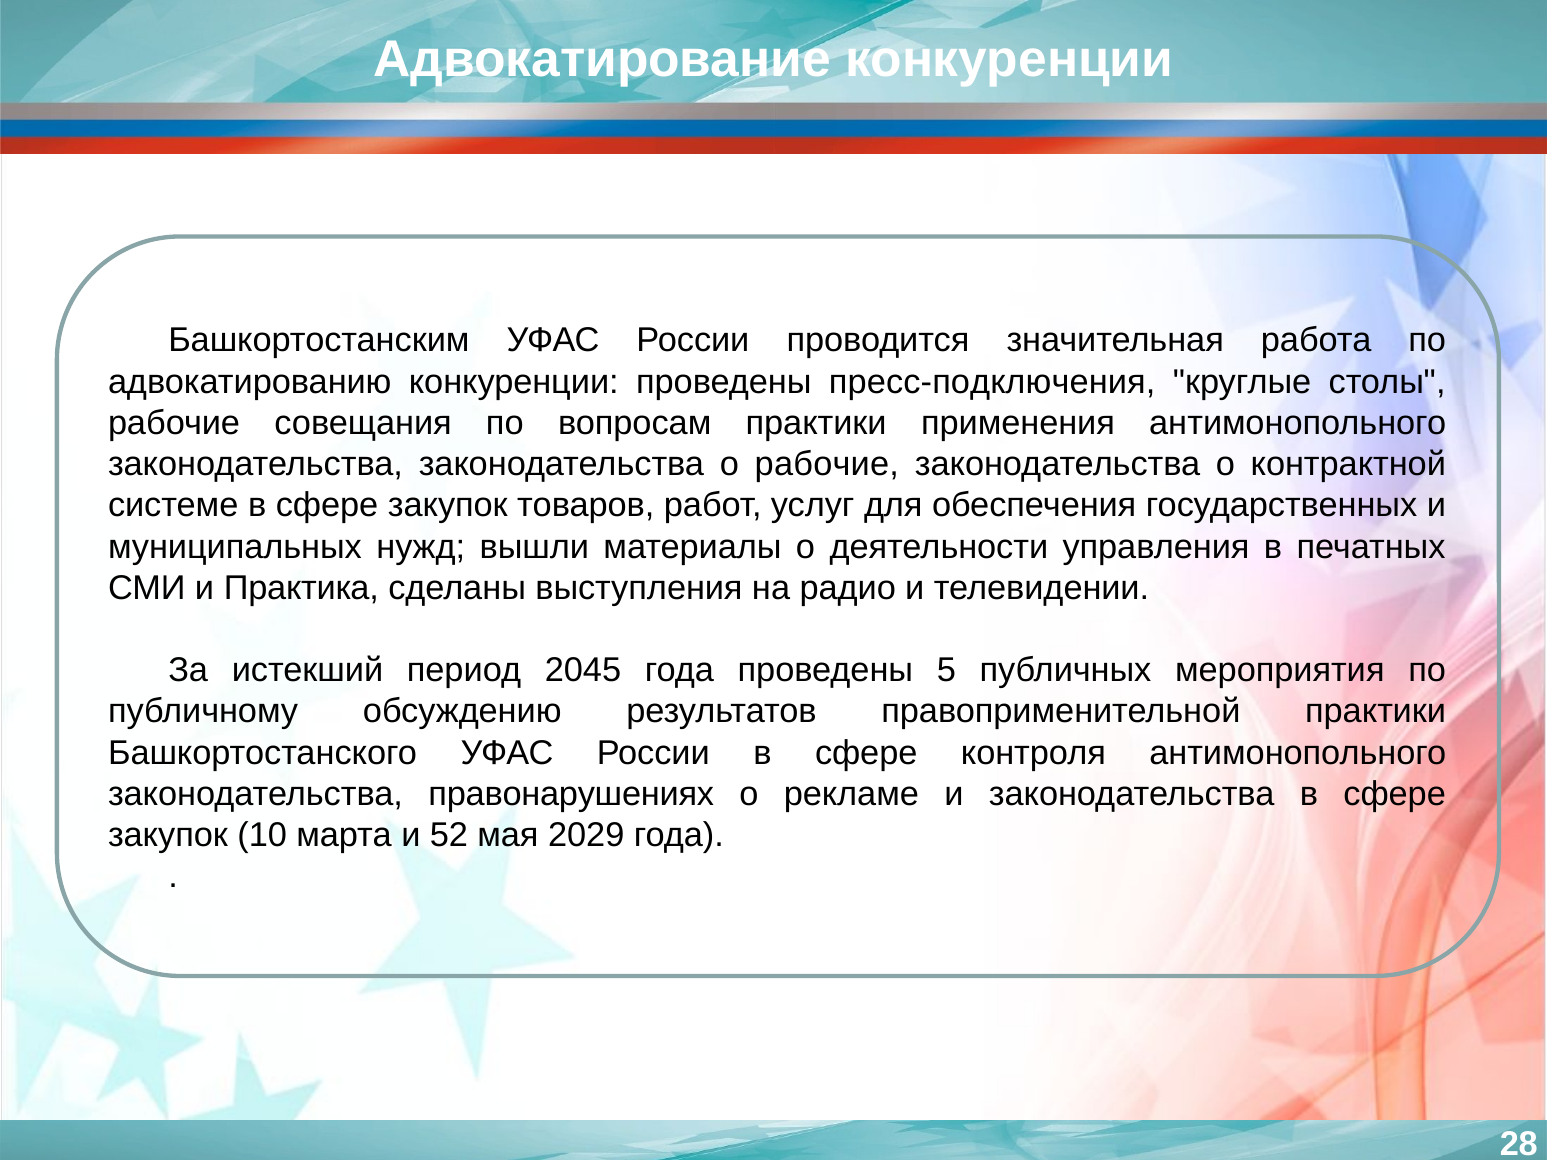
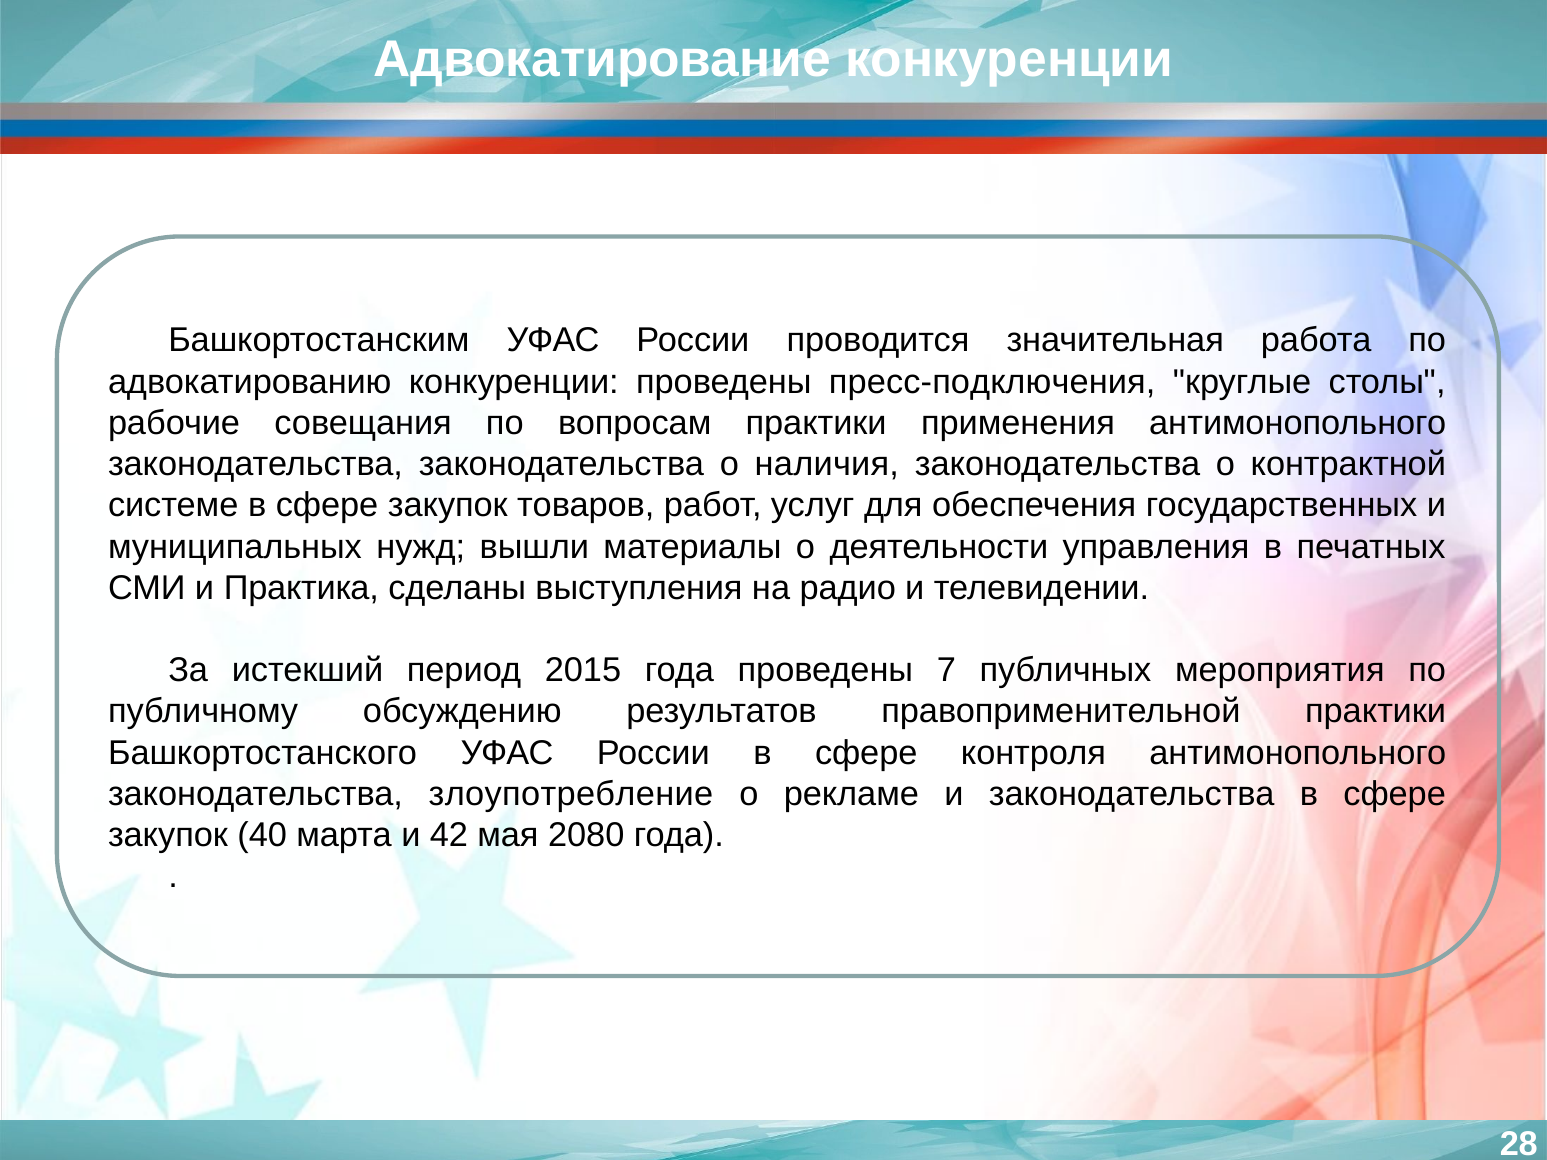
о рабочие: рабочие -> наличия
2045: 2045 -> 2015
5: 5 -> 7
правонарушениях: правонарушениях -> злоупотребление
10: 10 -> 40
52: 52 -> 42
2029: 2029 -> 2080
